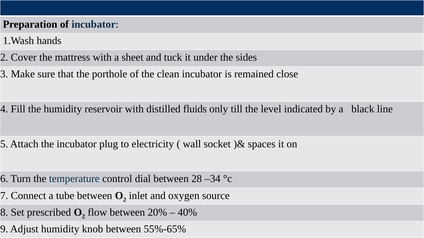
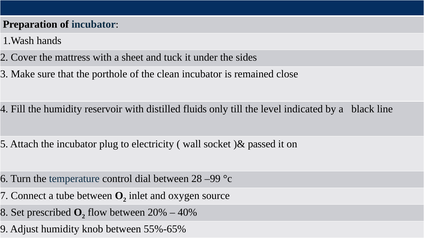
spaces: spaces -> passed
–34: –34 -> –99
